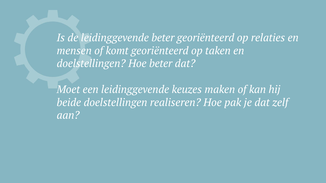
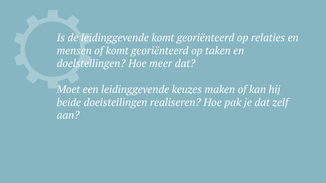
leidinggevende beter: beter -> komt
Hoe beter: beter -> meer
